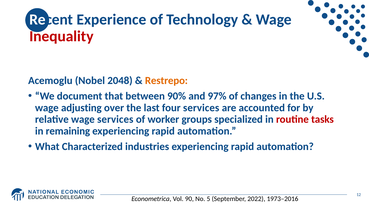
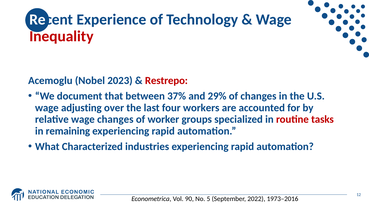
2048: 2048 -> 2023
Restrepo colour: orange -> red
90%: 90% -> 37%
97%: 97% -> 29%
four services: services -> workers
wage services: services -> changes
